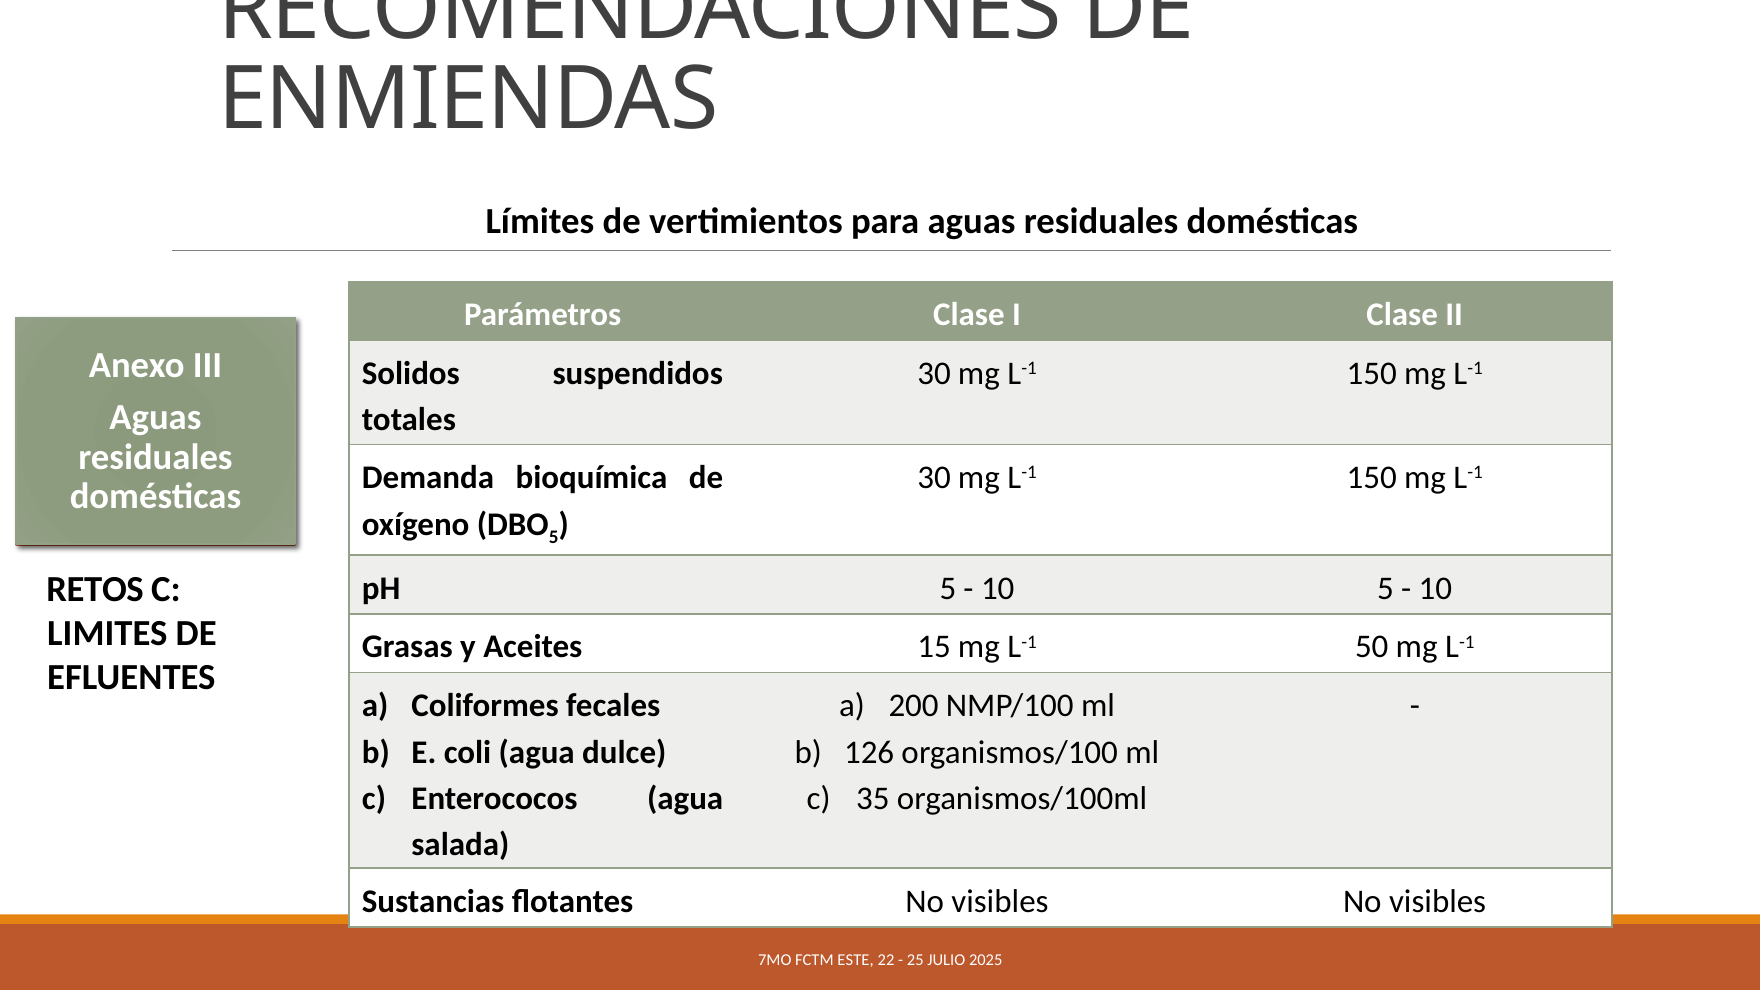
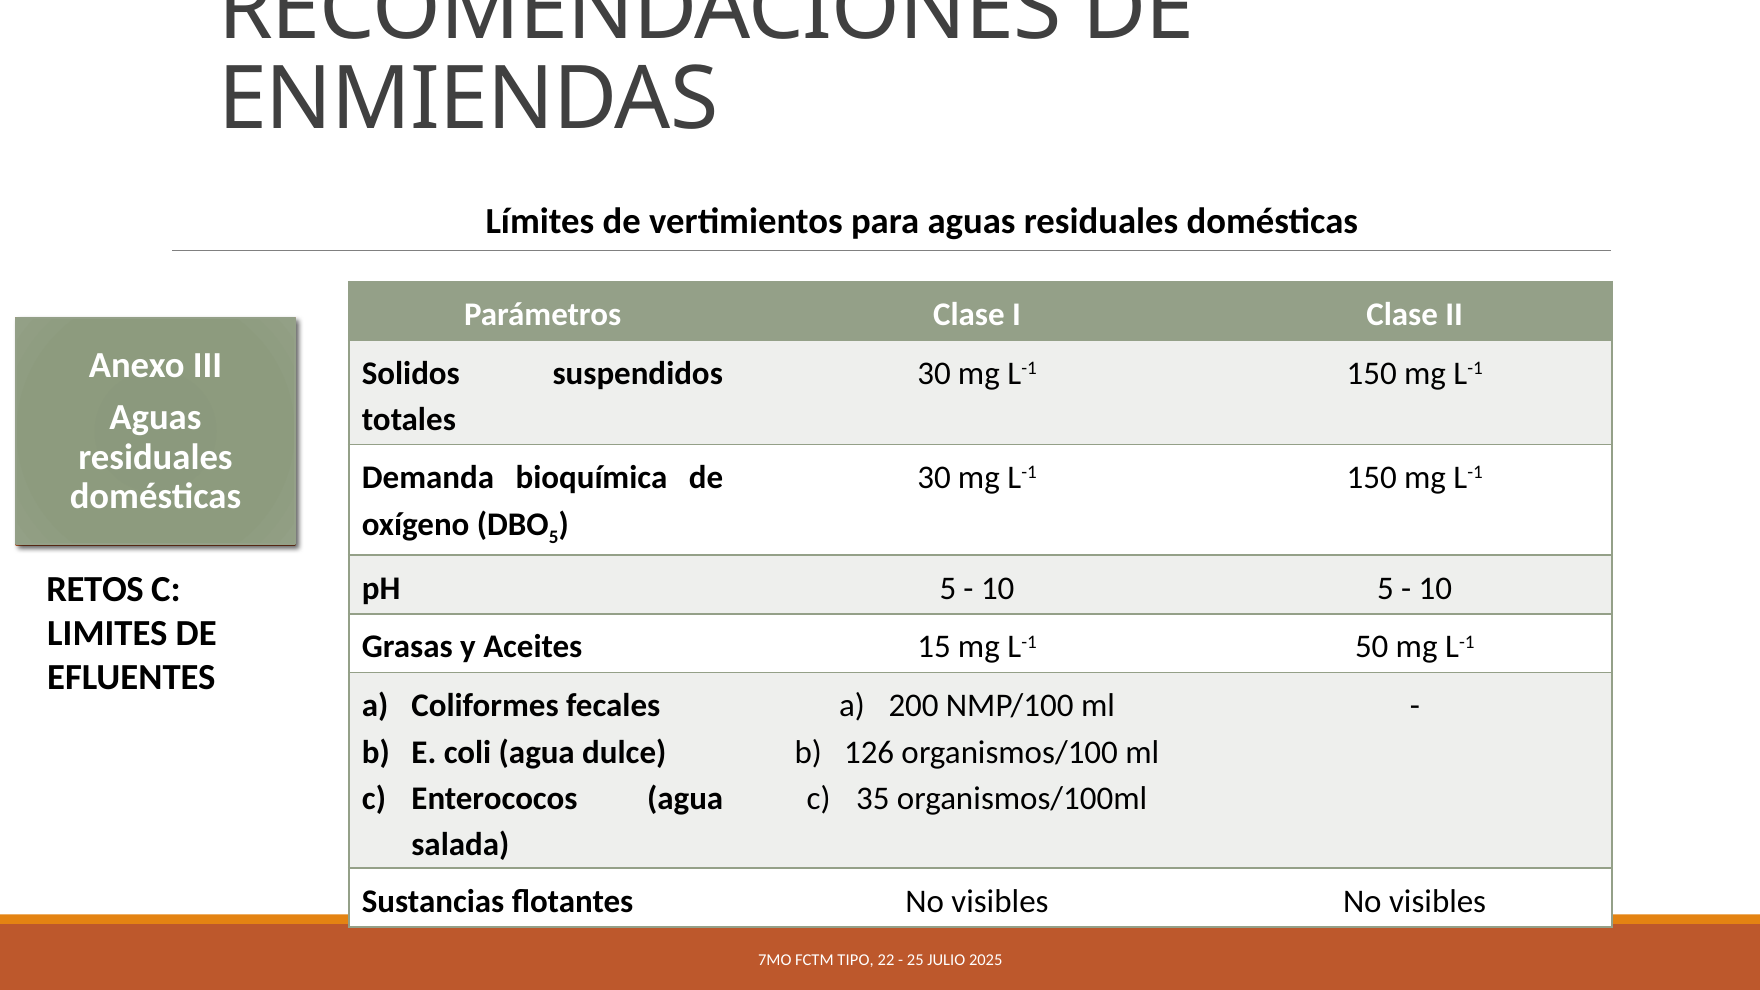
ESTE: ESTE -> TIPO
